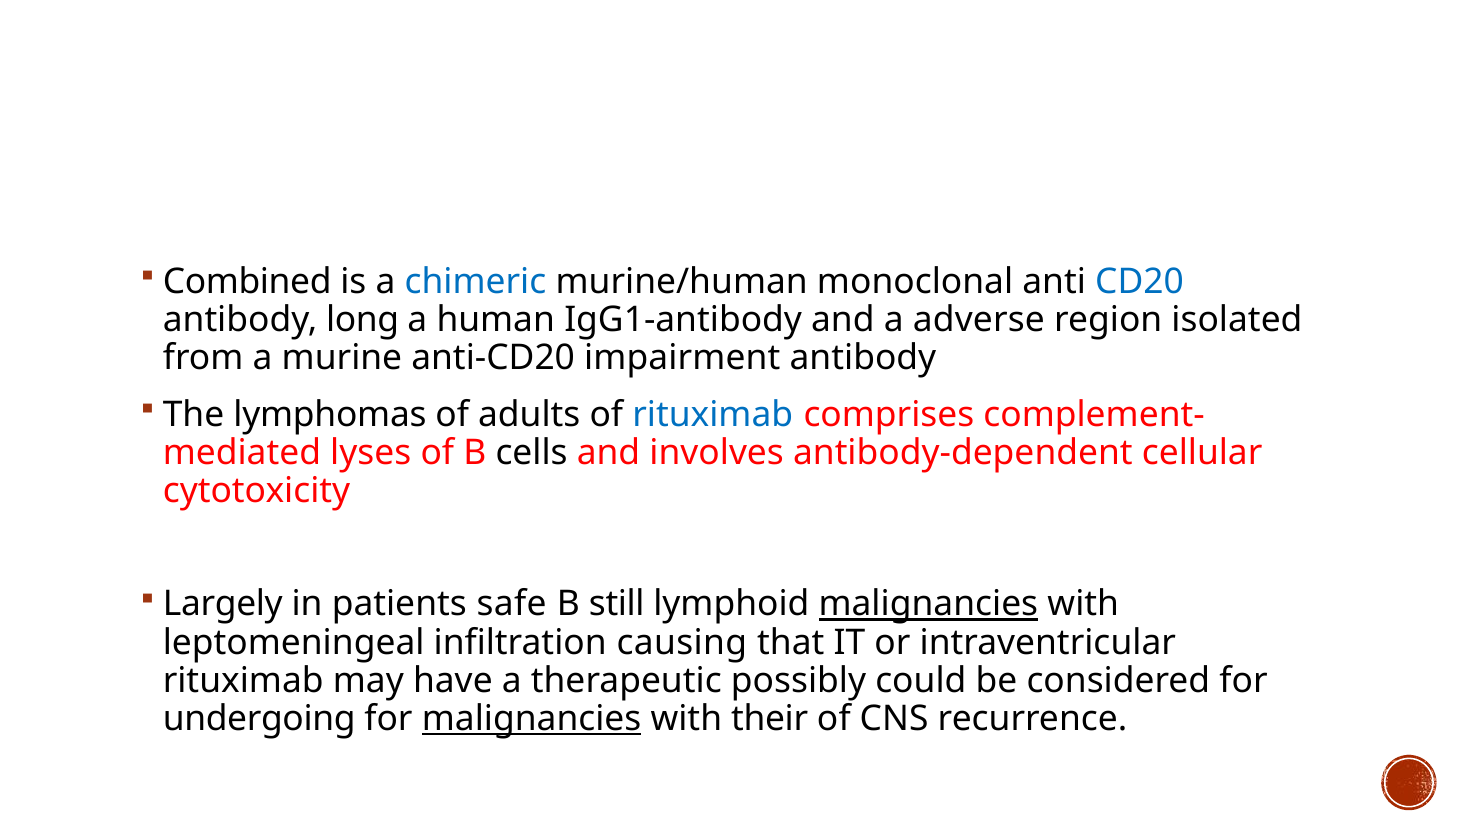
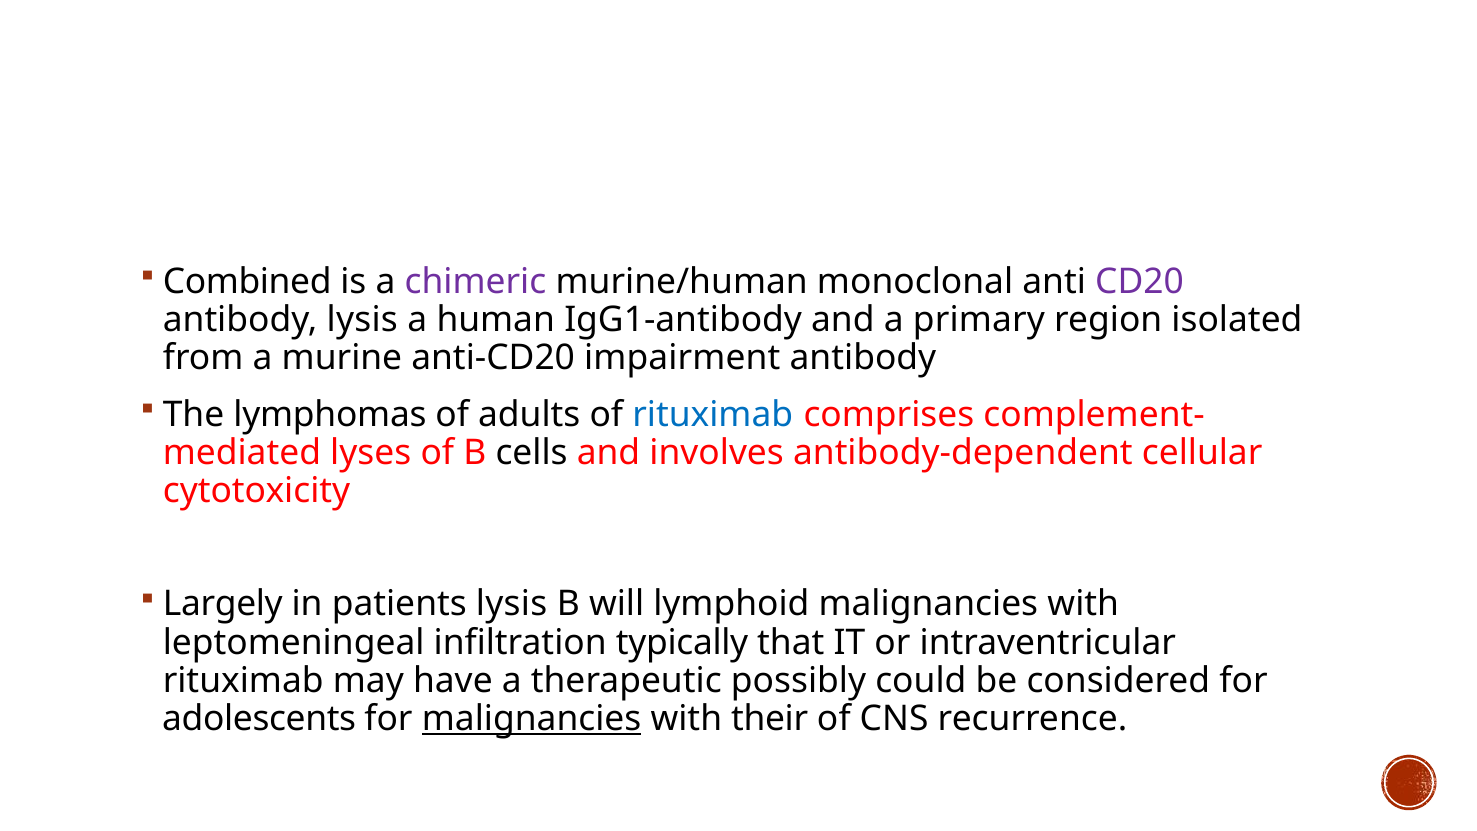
chimeric colour: blue -> purple
CD20 colour: blue -> purple
antibody long: long -> lysis
adverse: adverse -> primary
patients safe: safe -> lysis
still: still -> will
malignancies at (928, 604) underline: present -> none
causing: causing -> typically
undergoing: undergoing -> adolescents
